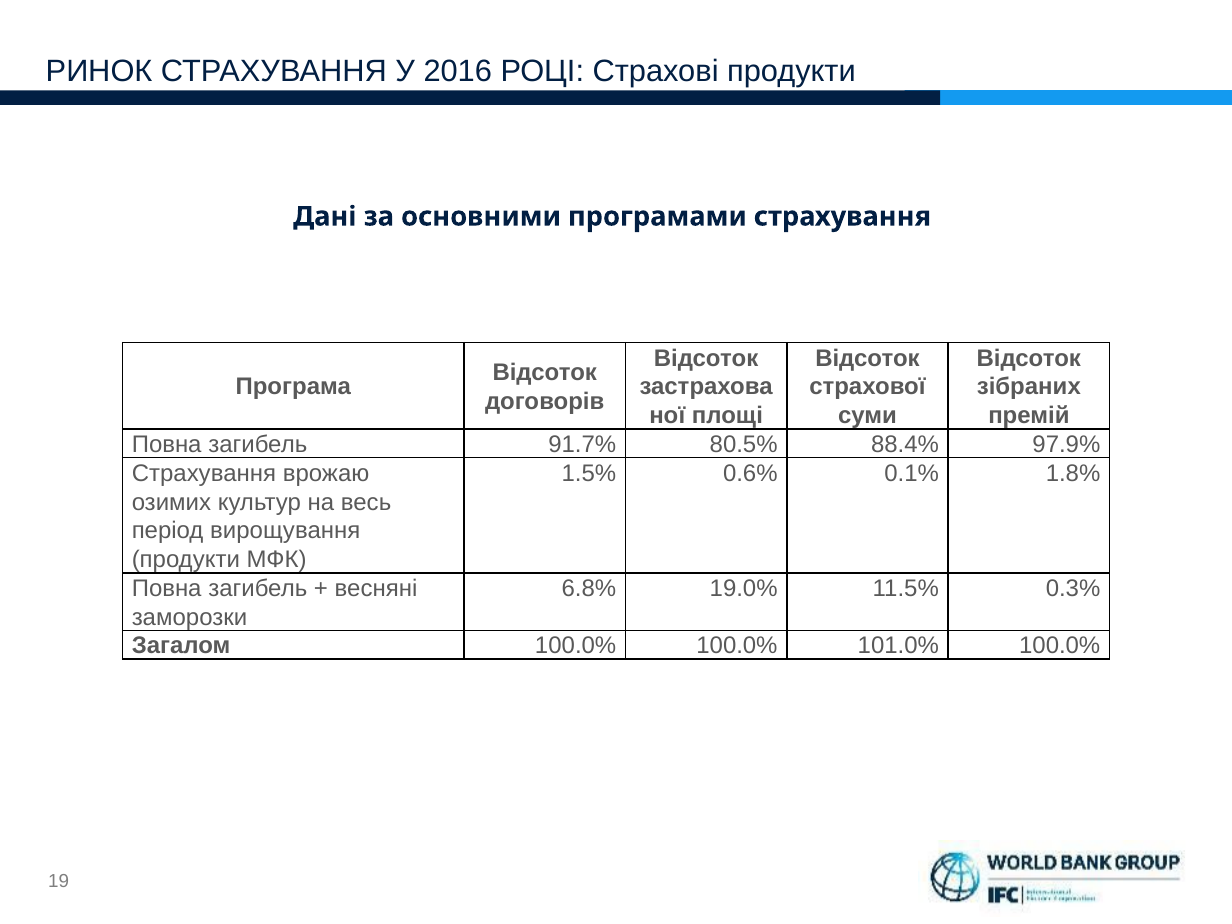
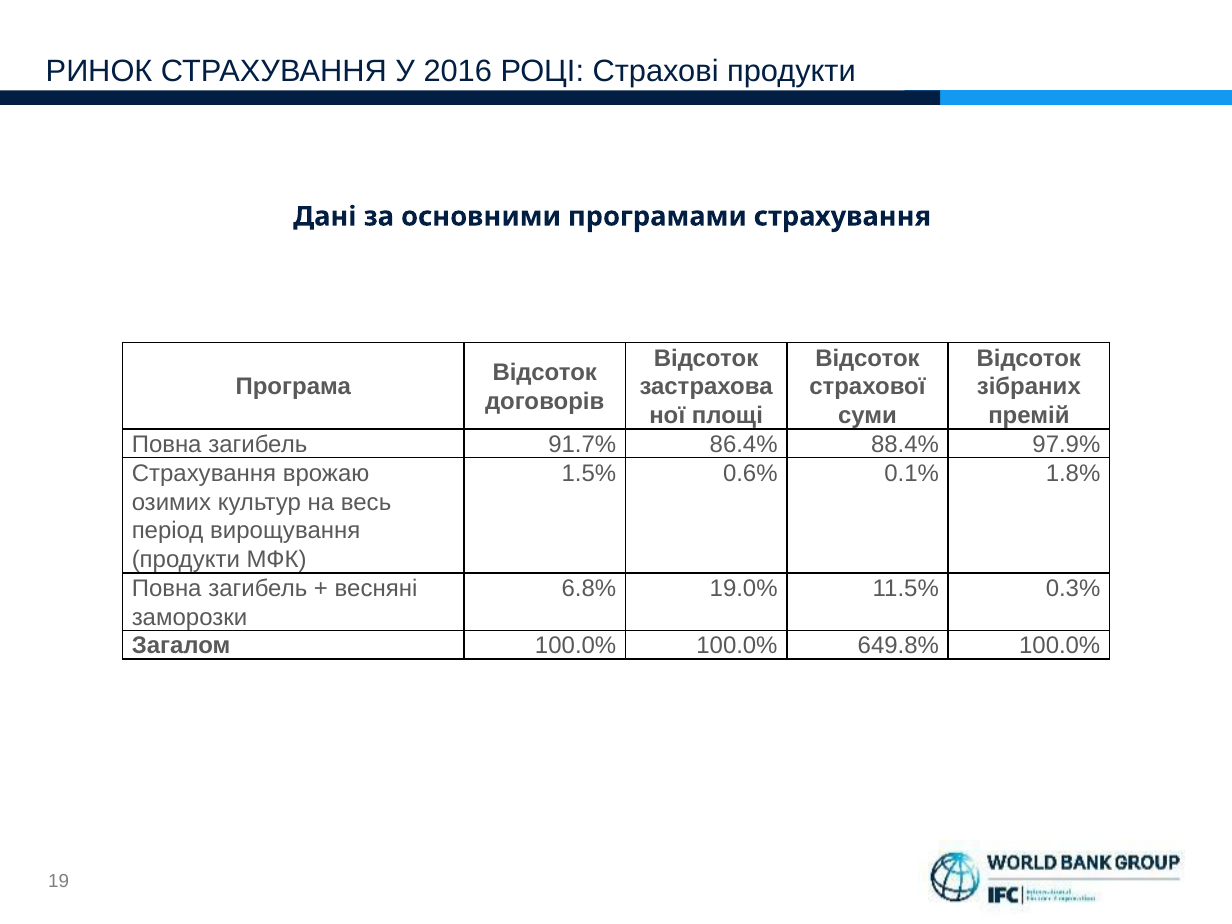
80.5%: 80.5% -> 86.4%
101.0%: 101.0% -> 649.8%
